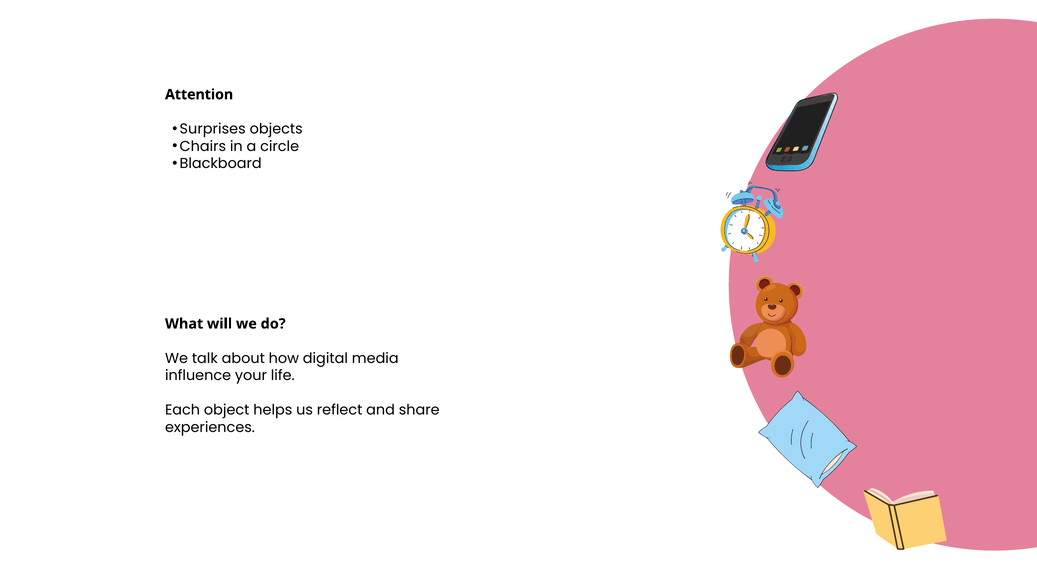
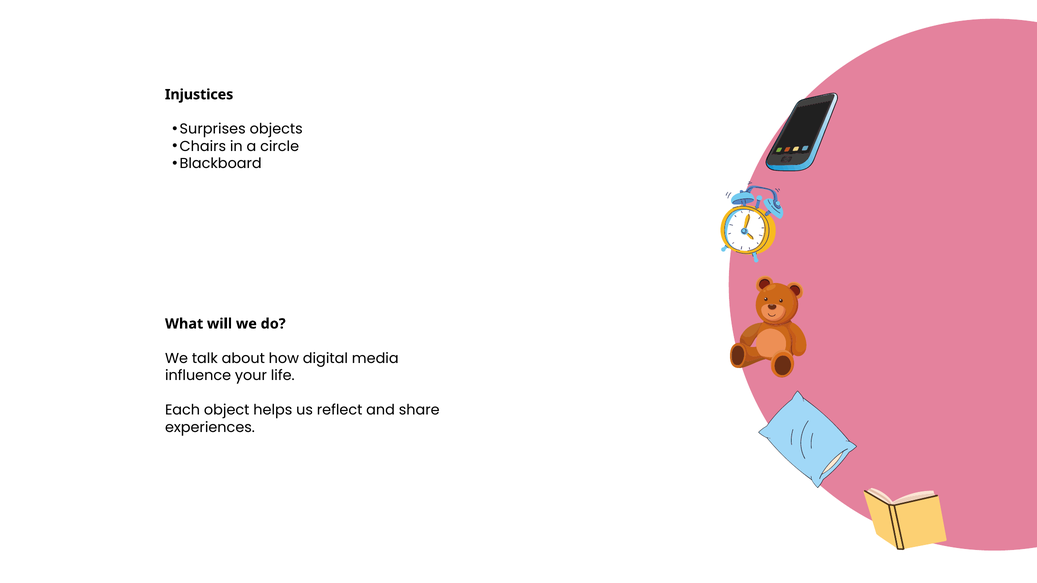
Attention: Attention -> Injustices
